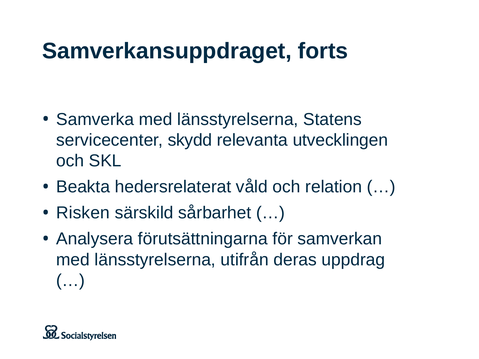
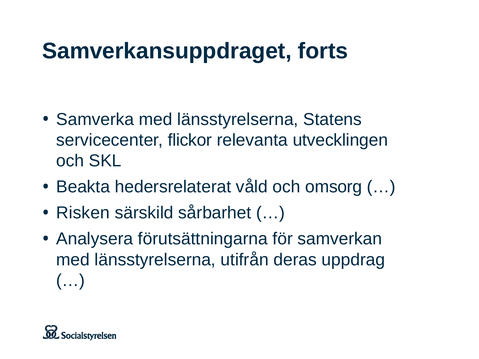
skydd: skydd -> flickor
relation: relation -> omsorg
